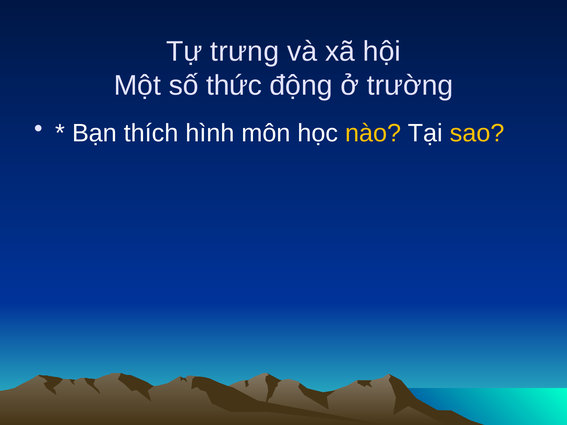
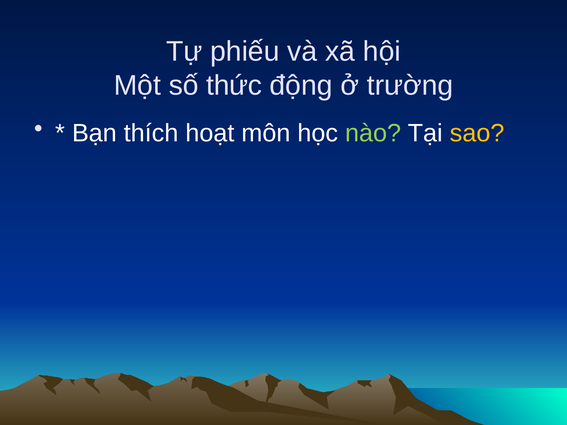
trưng: trưng -> phiếu
hình: hình -> hoạt
nào colour: yellow -> light green
